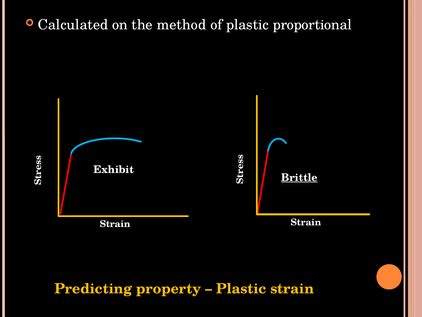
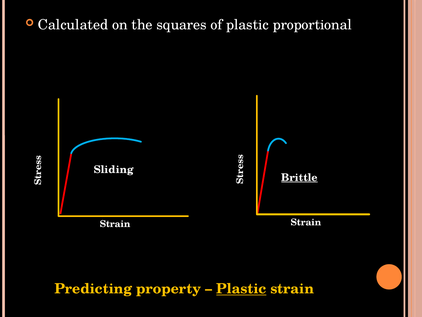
method: method -> squares
Exhibit: Exhibit -> Sliding
Plastic at (241, 288) underline: none -> present
